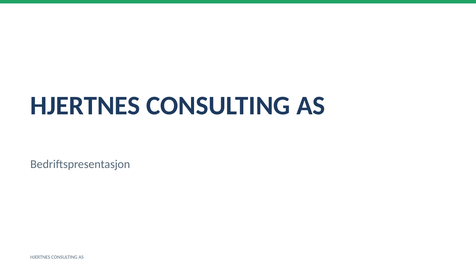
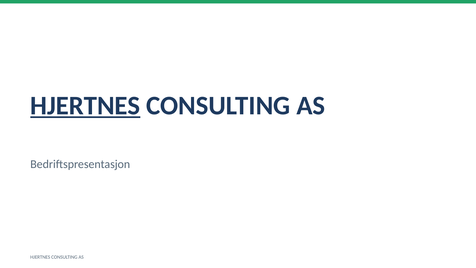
HJERTNES at (85, 106) underline: none -> present
